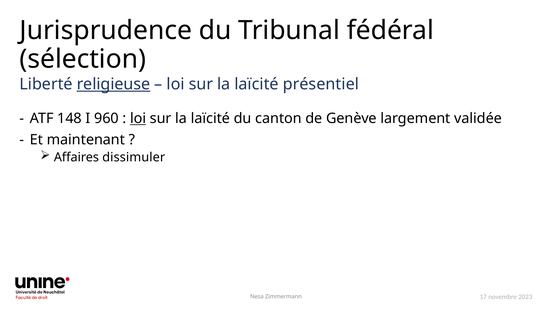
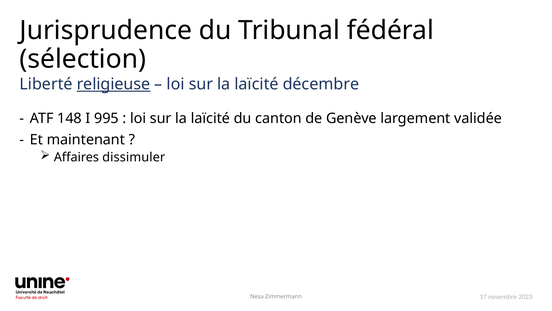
présentiel: présentiel -> décembre
960: 960 -> 995
loi at (138, 118) underline: present -> none
